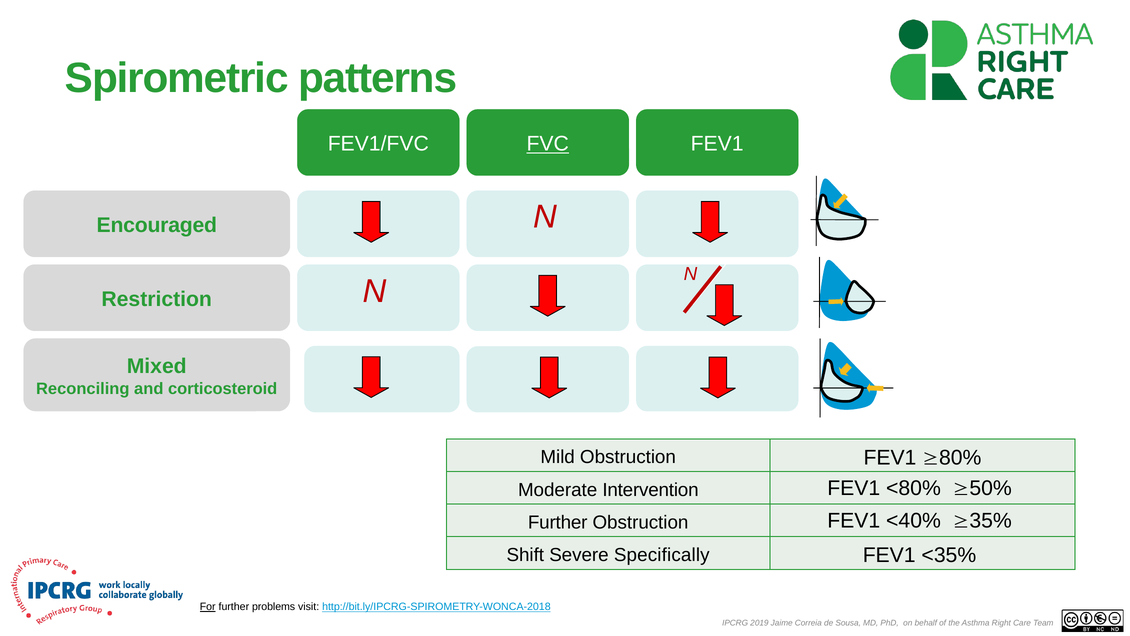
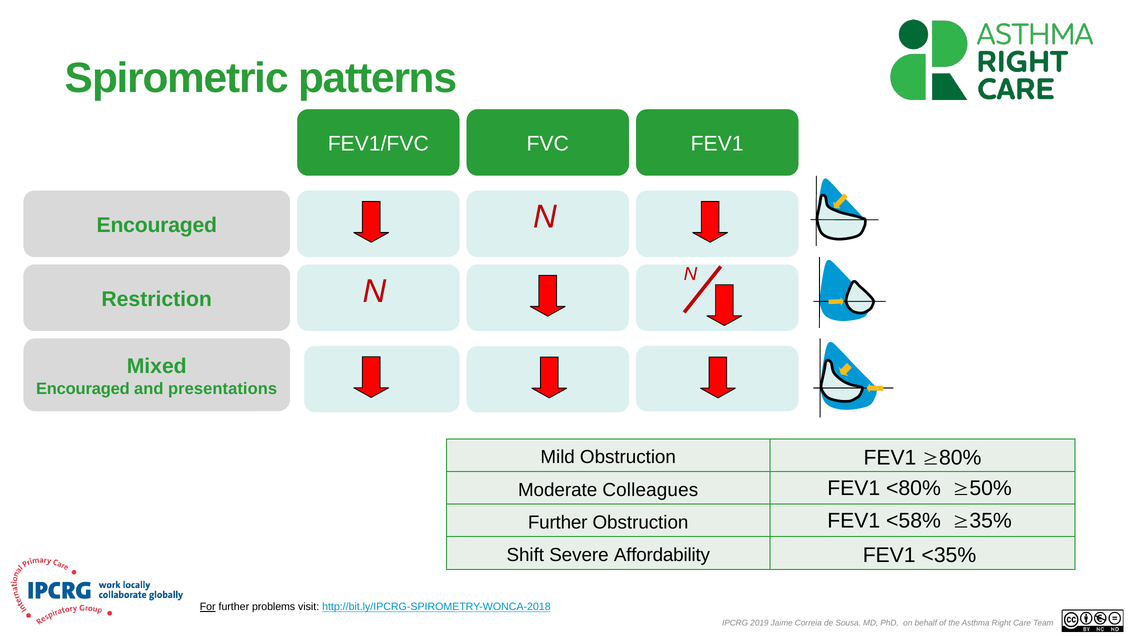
FVC underline: present -> none
Reconciling at (83, 388): Reconciling -> Encouraged
corticosteroid: corticosteroid -> presentations
Intervention: Intervention -> Colleagues
<40%: <40% -> <58%
Specifically: Specifically -> Affordability
